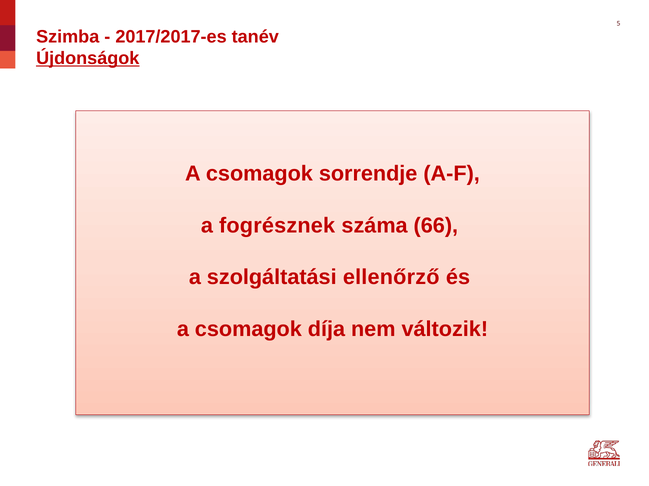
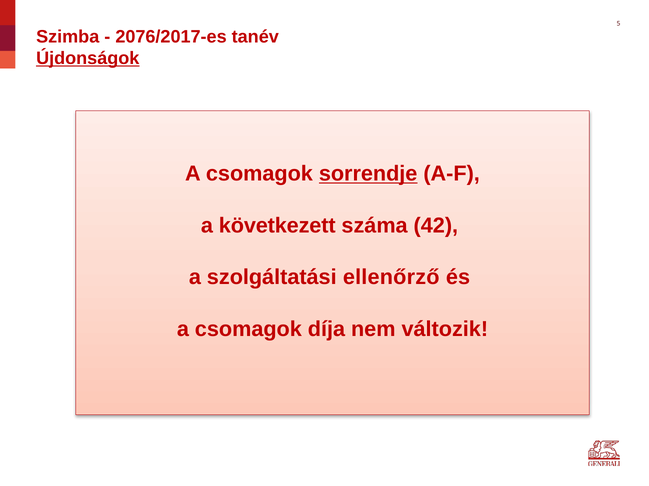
2017/2017-es: 2017/2017-es -> 2076/2017-es
sorrendje underline: none -> present
fogrésznek: fogrésznek -> következett
66: 66 -> 42
